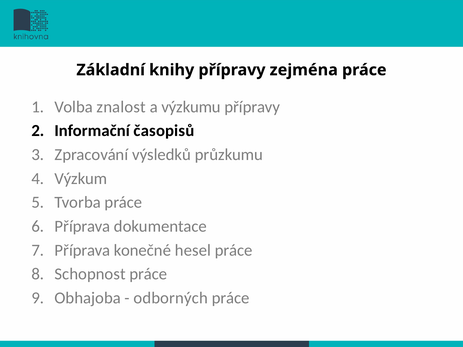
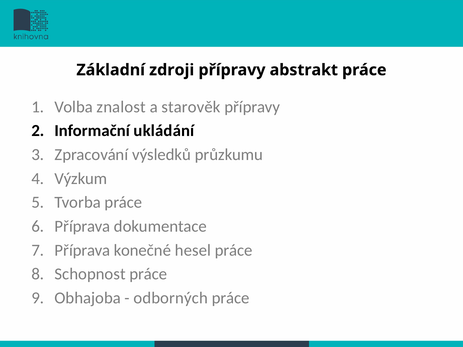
knihy: knihy -> zdroji
zejména: zejména -> abstrakt
výzkumu: výzkumu -> starověk
časopisů: časopisů -> ukládání
